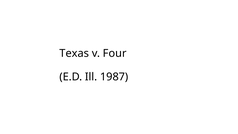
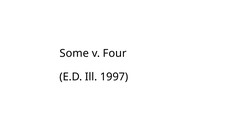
Texas: Texas -> Some
1987: 1987 -> 1997
